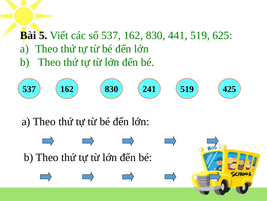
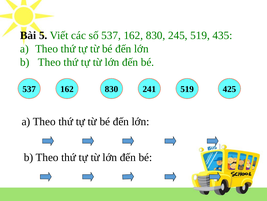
441: 441 -> 245
625: 625 -> 435
